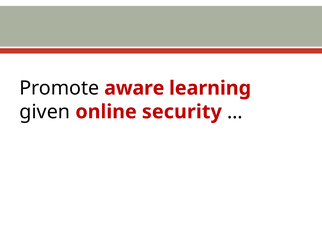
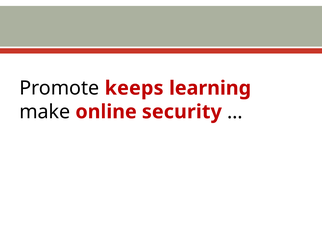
aware: aware -> keeps
given: given -> make
